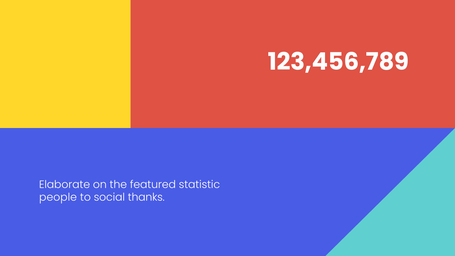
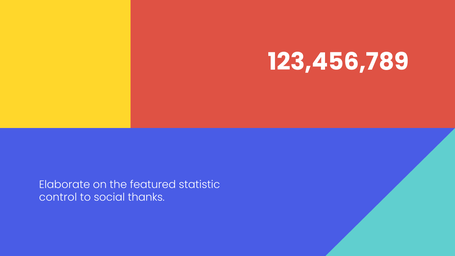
people: people -> control
